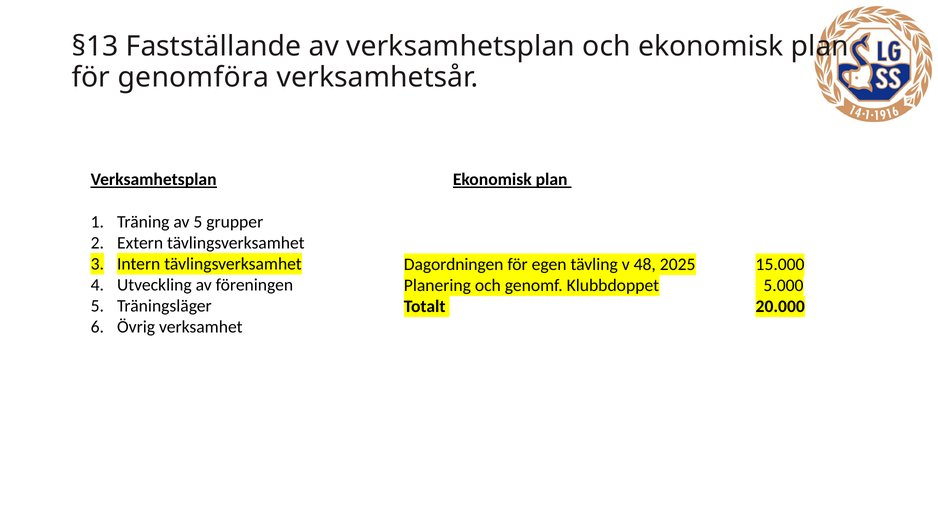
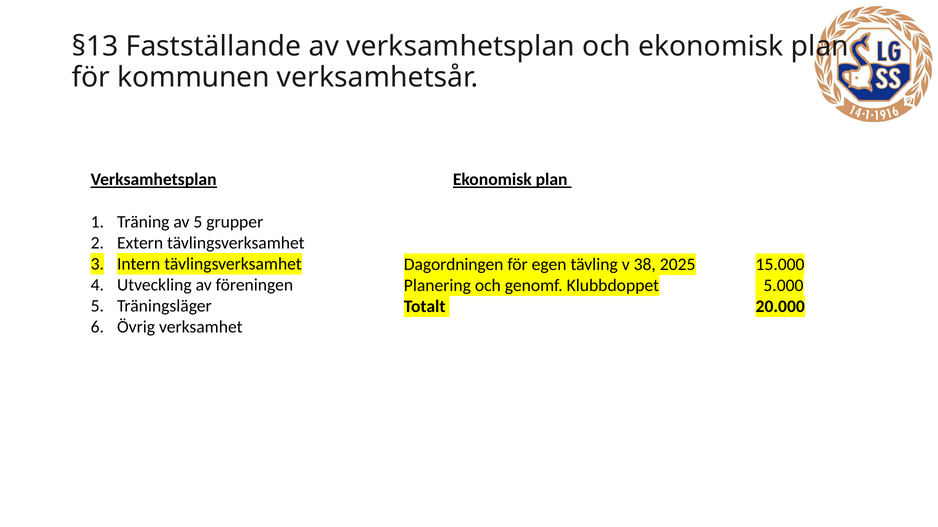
genomföra: genomföra -> kommunen
48: 48 -> 38
